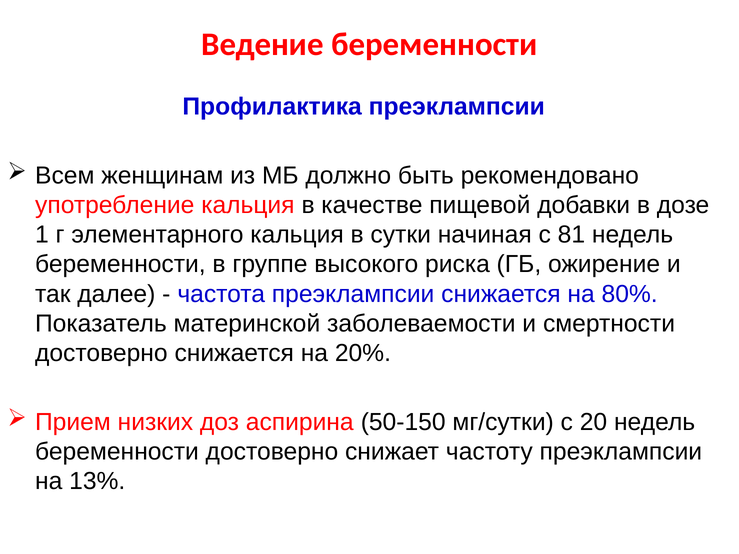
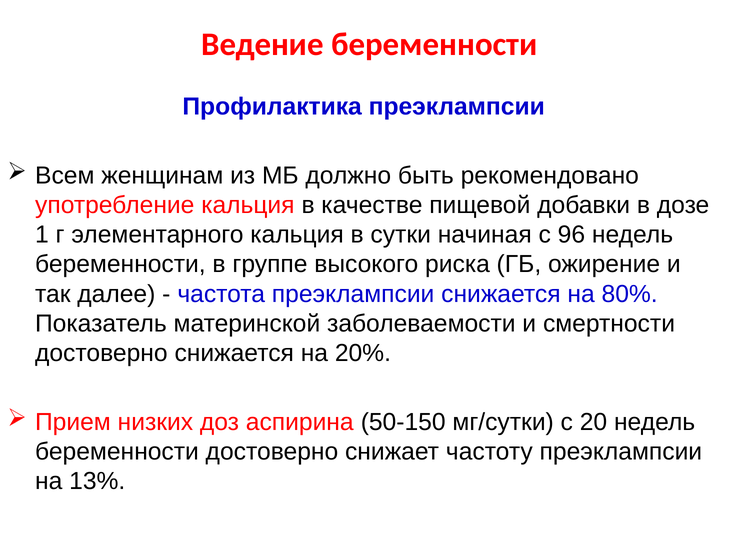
81: 81 -> 96
